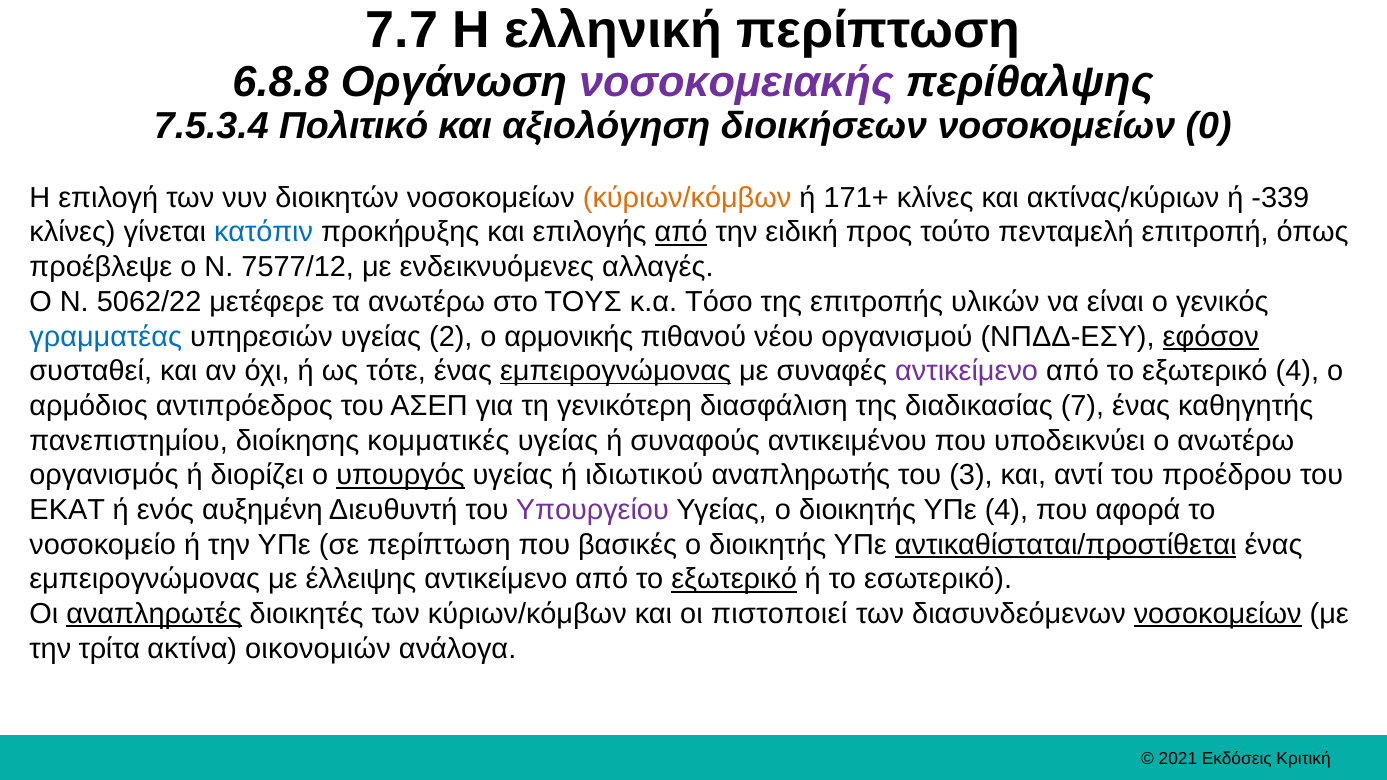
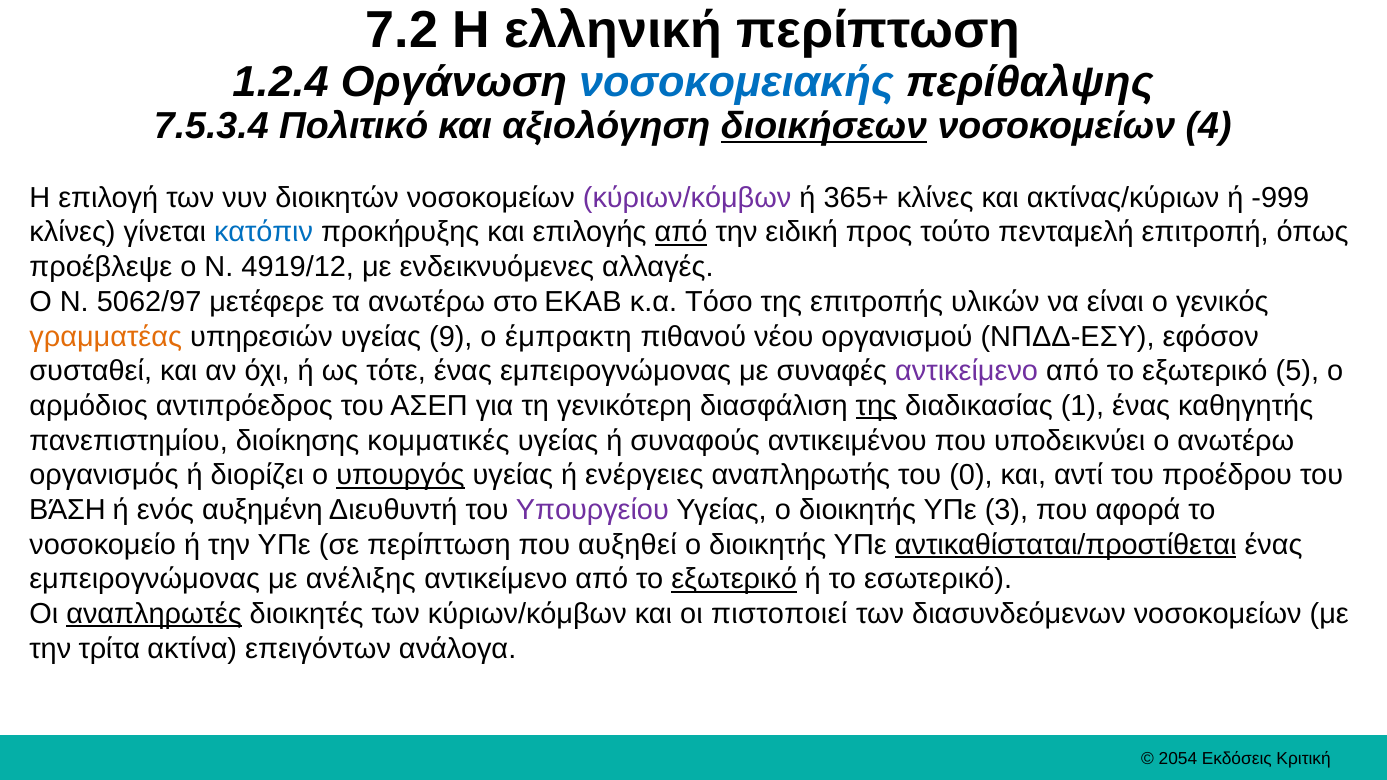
7.7: 7.7 -> 7.2
6.8.8: 6.8.8 -> 1.2.4
νοσοκομειακής colour: purple -> blue
διοικήσεων underline: none -> present
0: 0 -> 4
κύριων/κόμβων at (687, 198) colour: orange -> purple
171+: 171+ -> 365+
-339: -339 -> -999
7577/12: 7577/12 -> 4919/12
5062/22: 5062/22 -> 5062/97
ΤΟΥΣ: ΤΟΥΣ -> ΕΚΑΒ
γραμματέας colour: blue -> orange
2: 2 -> 9
αρμονικής: αρμονικής -> έμπρακτη
εφόσον underline: present -> none
εμπειρογνώμονας at (615, 371) underline: present -> none
εξωτερικό 4: 4 -> 5
της at (876, 406) underline: none -> present
7: 7 -> 1
ιδιωτικού: ιδιωτικού -> ενέργειες
3: 3 -> 0
ΕΚΑΤ: ΕΚΑΤ -> ΒΆΣΗ
ΥΠε 4: 4 -> 3
βασικές: βασικές -> αυξηθεί
έλλειψης: έλλειψης -> ανέλιξης
νοσοκομείων at (1218, 614) underline: present -> none
οικονομιών: οικονομιών -> επειγόντων
2021: 2021 -> 2054
